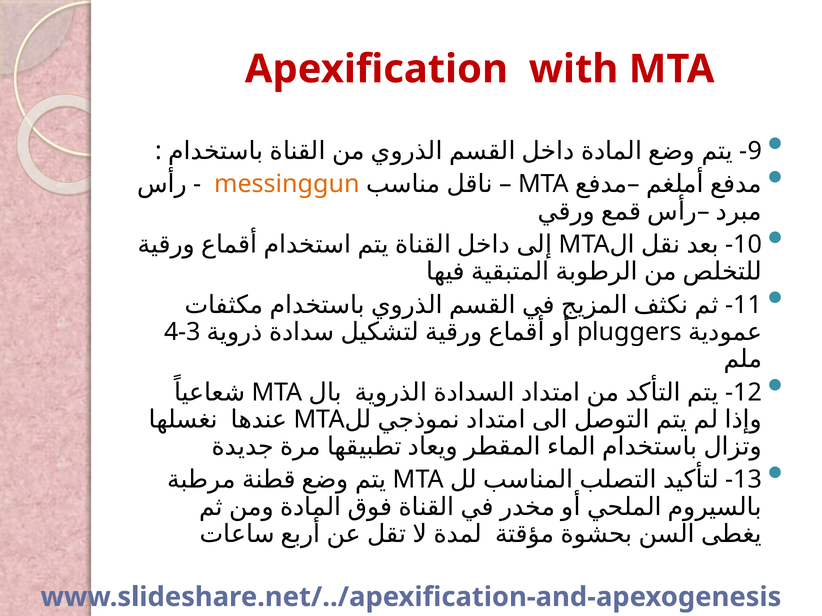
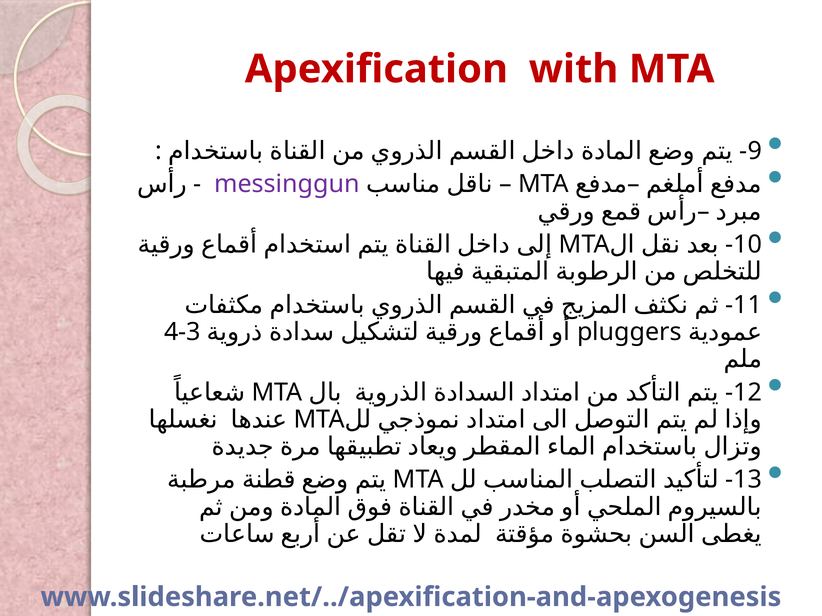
messinggun colour: orange -> purple
